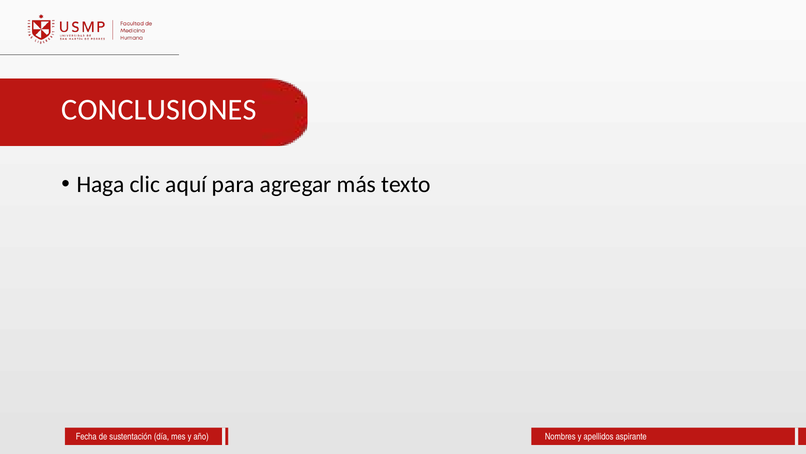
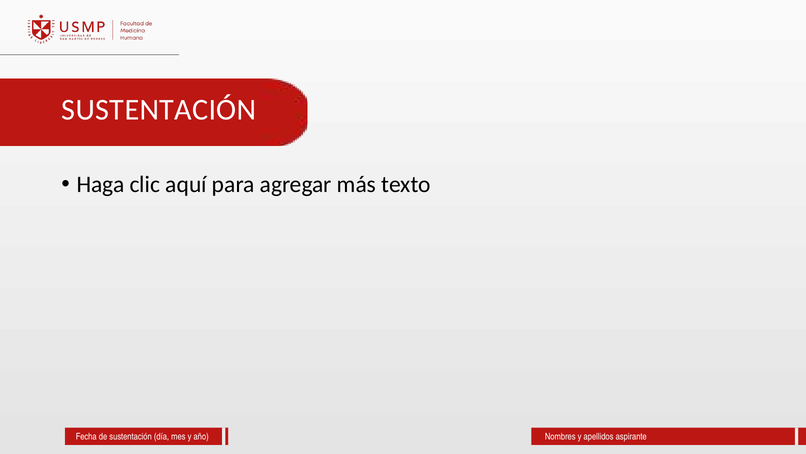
CONCLUSIONES at (159, 109): CONCLUSIONES -> SUSTENTACIÓN
